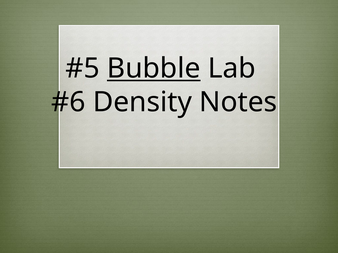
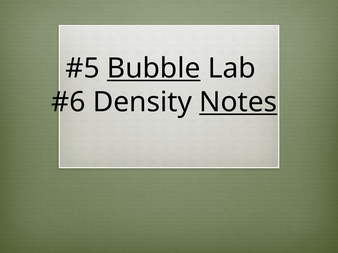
Notes underline: none -> present
